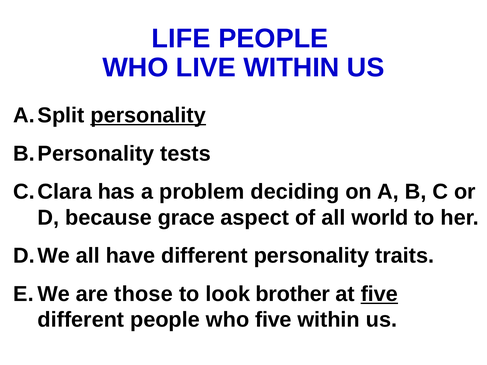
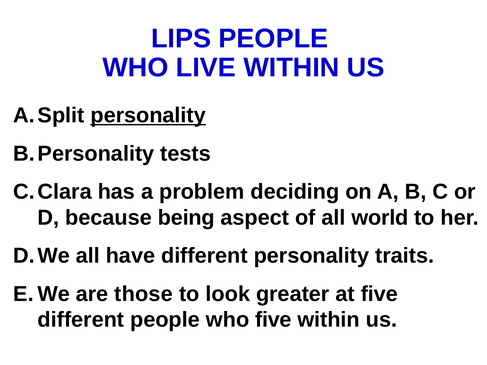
LIFE: LIFE -> LIPS
grace: grace -> being
brother: brother -> greater
five at (379, 294) underline: present -> none
